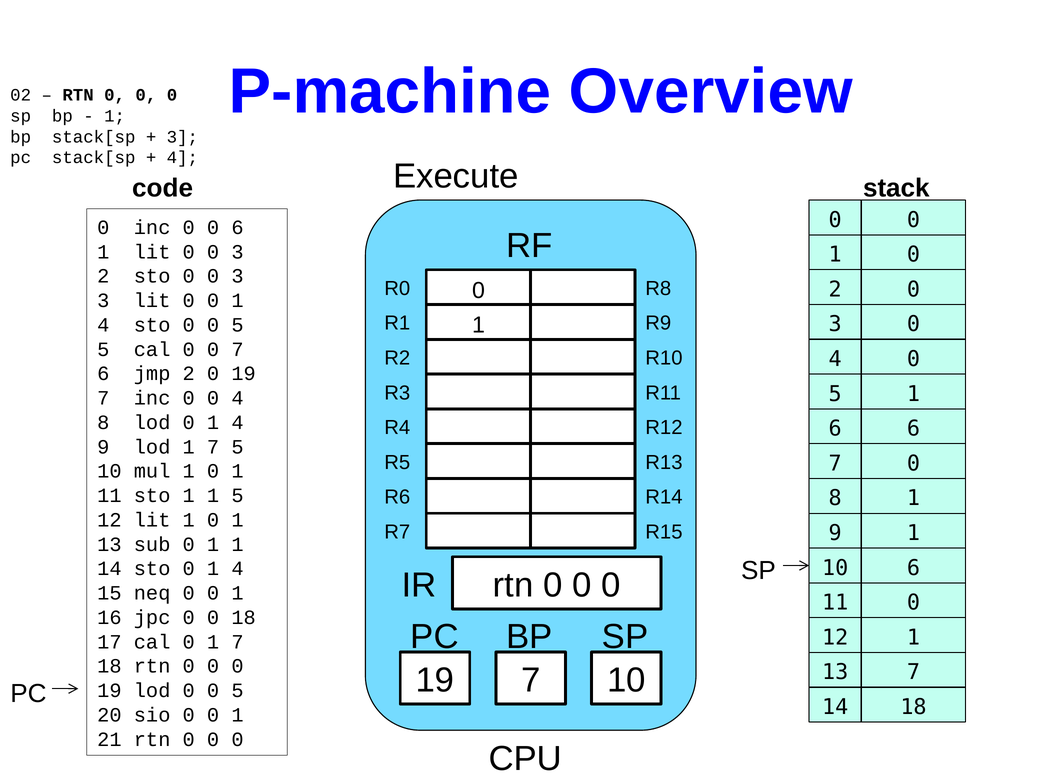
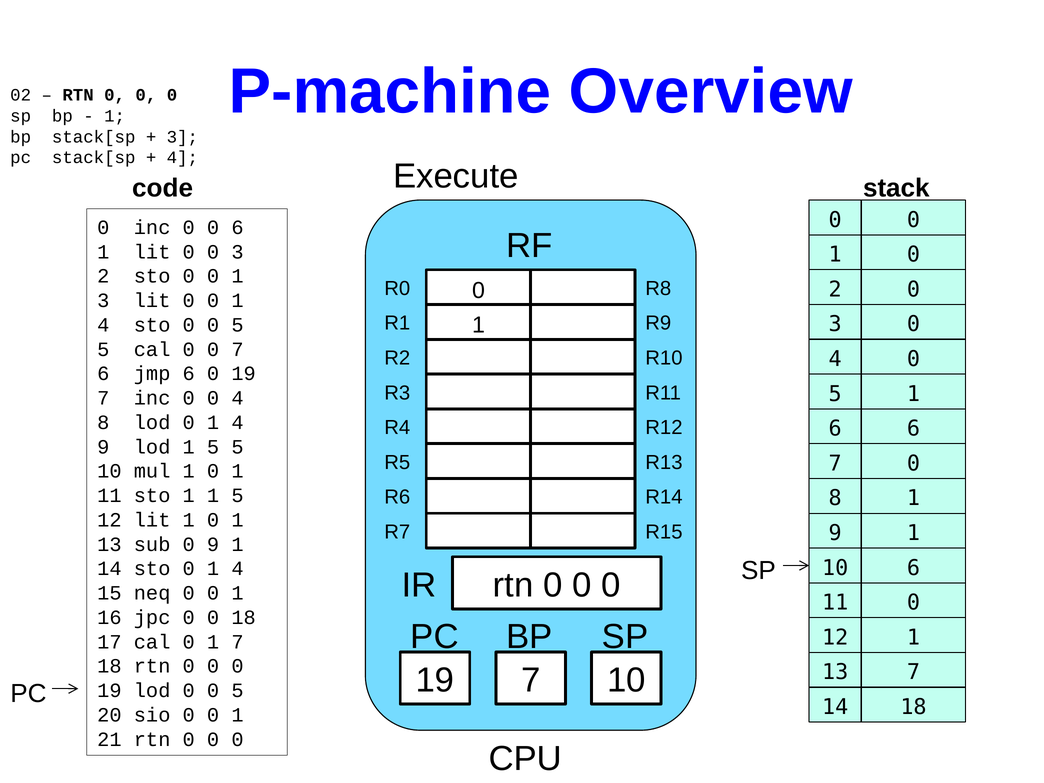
sto 0 0 3: 3 -> 1
jmp 2: 2 -> 6
lod 1 7: 7 -> 5
sub 0 1: 1 -> 9
